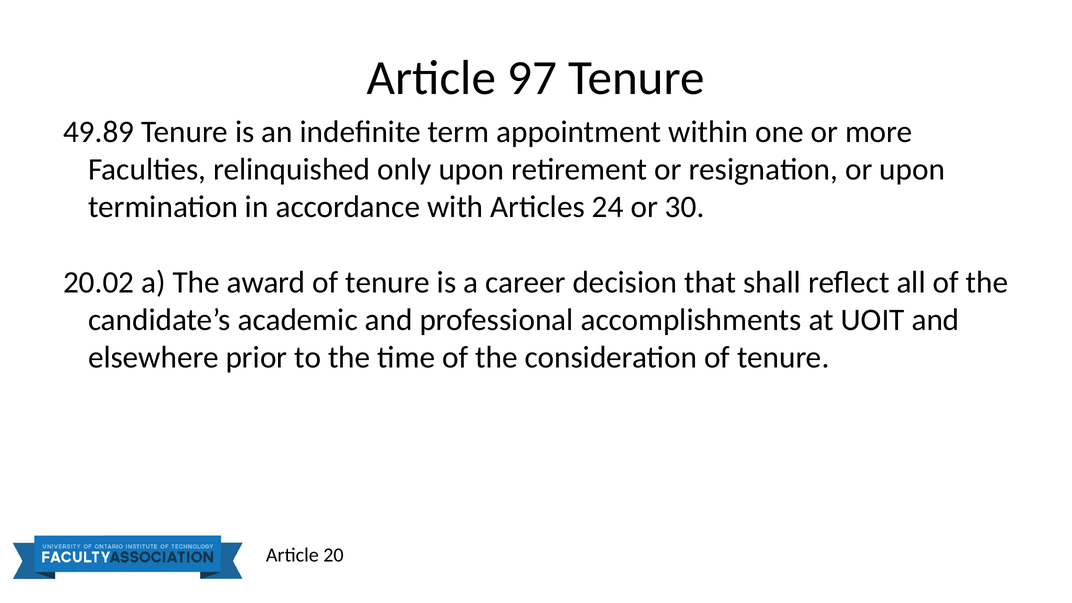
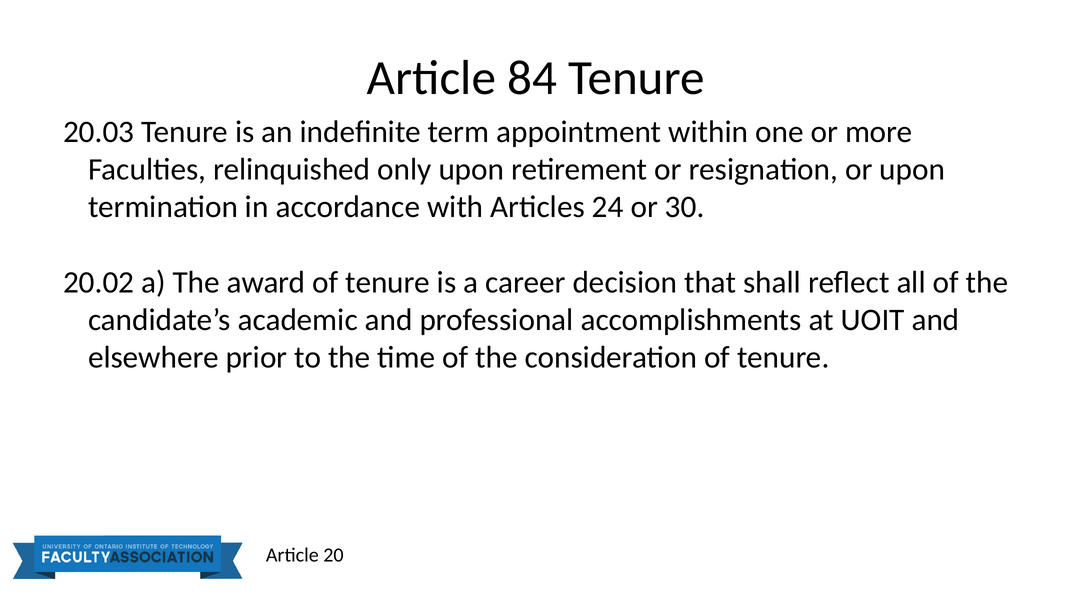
97: 97 -> 84
49.89: 49.89 -> 20.03
